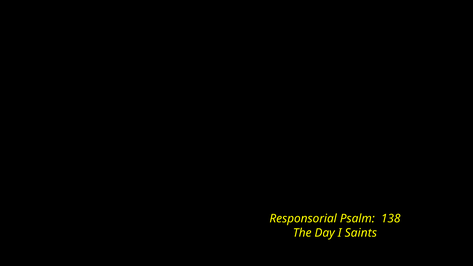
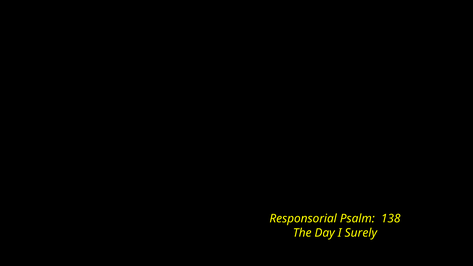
Saints: Saints -> Surely
